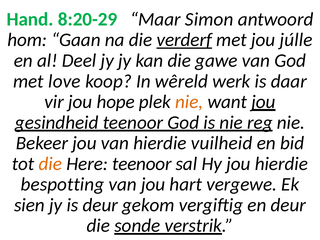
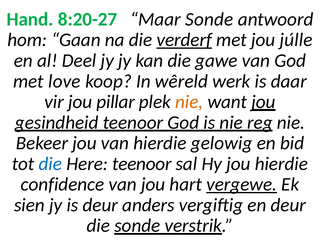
8:20-29: 8:20-29 -> 8:20-27
Maar Simon: Simon -> Sonde
hope: hope -> pillar
vuilheid: vuilheid -> gelowig
die at (50, 164) colour: orange -> blue
bespotting: bespotting -> confidence
vergewe underline: none -> present
gekom: gekom -> anders
